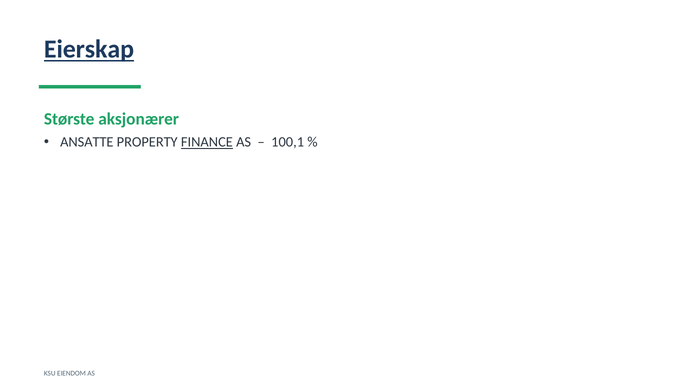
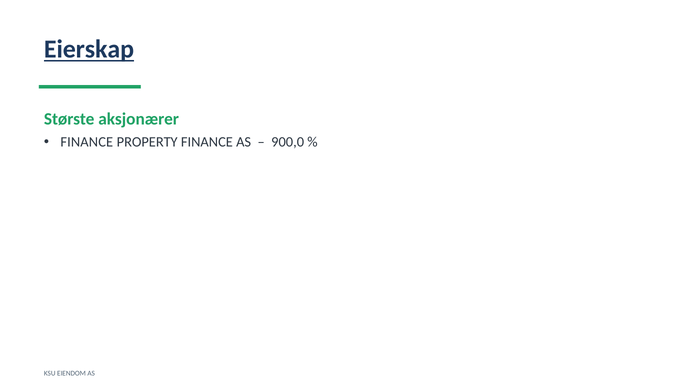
ANSATTE at (87, 142): ANSATTE -> FINANCE
FINANCE at (207, 142) underline: present -> none
100,1: 100,1 -> 900,0
